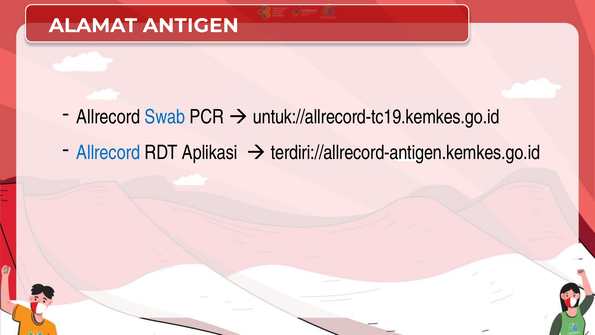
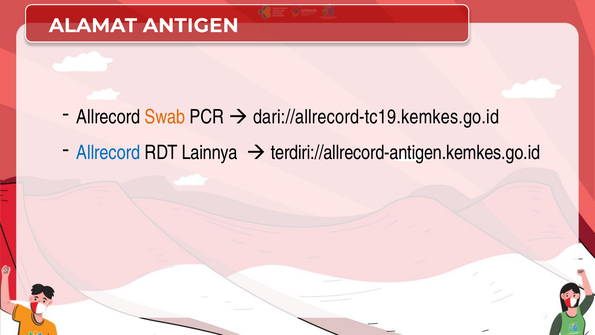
Swab colour: blue -> orange
untuk://allrecord-tc19.kemkes.go.id: untuk://allrecord-tc19.kemkes.go.id -> dari://allrecord-tc19.kemkes.go.id
Aplikasi: Aplikasi -> Lainnya
